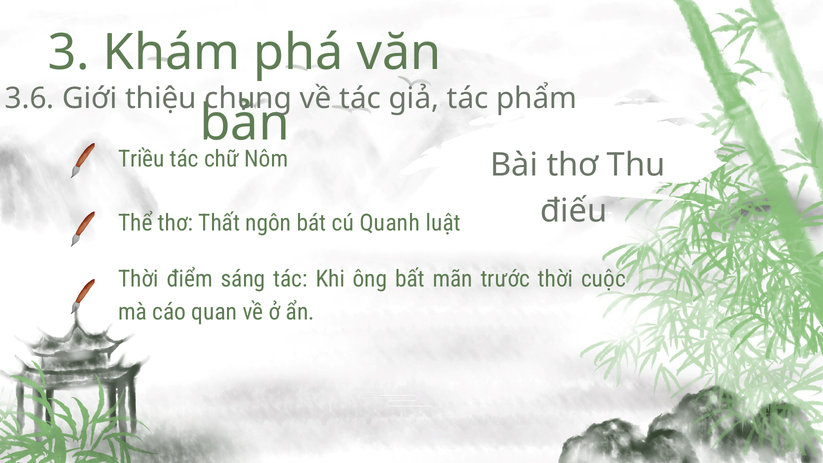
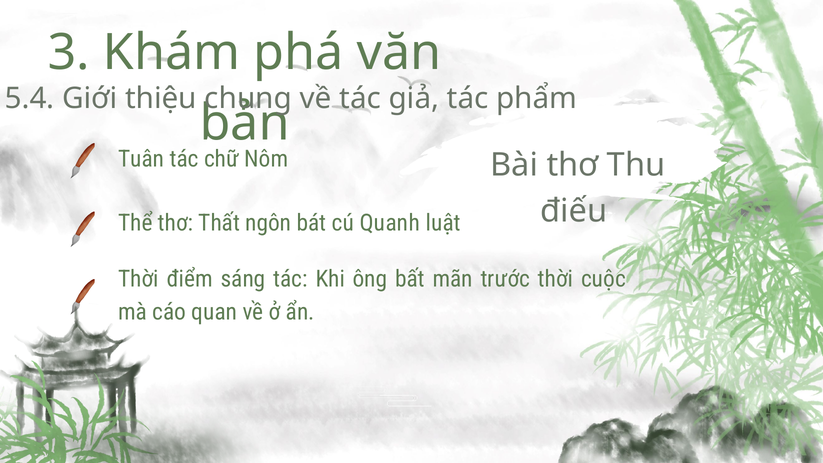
3.6: 3.6 -> 5.4
Triều: Triều -> Tuân
